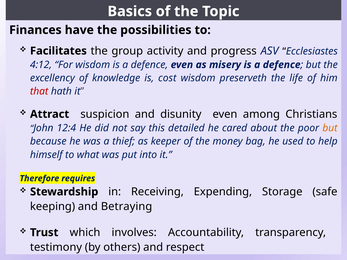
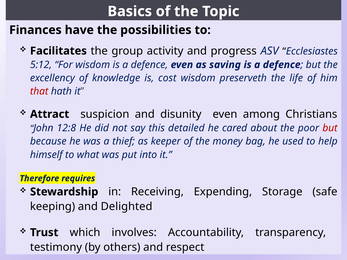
4:12: 4:12 -> 5:12
misery: misery -> saving
12:4: 12:4 -> 12:8
but at (330, 128) colour: orange -> red
Betraying: Betraying -> Delighted
